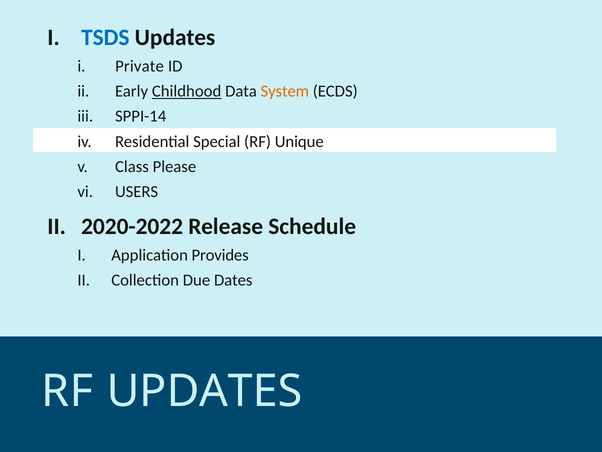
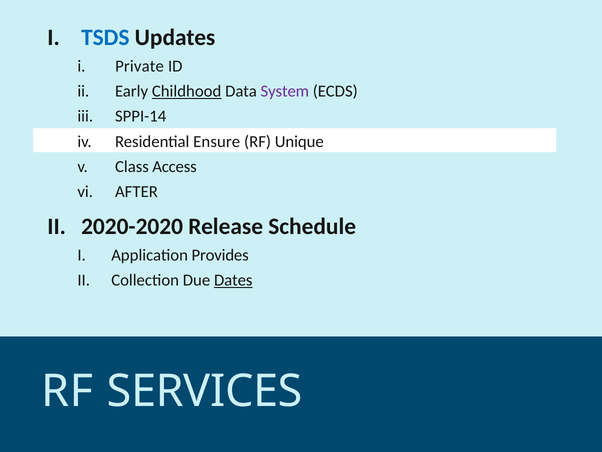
System colour: orange -> purple
Special: Special -> Ensure
Please: Please -> Access
USERS: USERS -> AFTER
2020-2022: 2020-2022 -> 2020-2020
Dates underline: none -> present
RF UPDATES: UPDATES -> SERVICES
